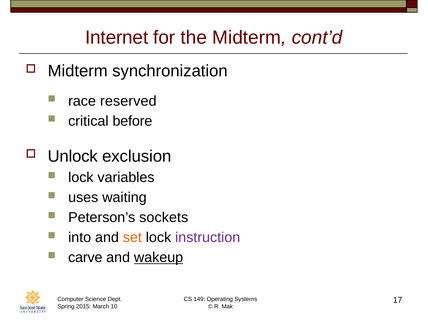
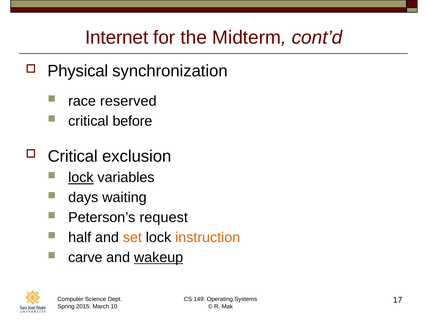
Midterm at (78, 71): Midterm -> Physical
Unlock at (73, 156): Unlock -> Critical
lock at (81, 178) underline: none -> present
uses: uses -> days
sockets: sockets -> request
into: into -> half
instruction colour: purple -> orange
